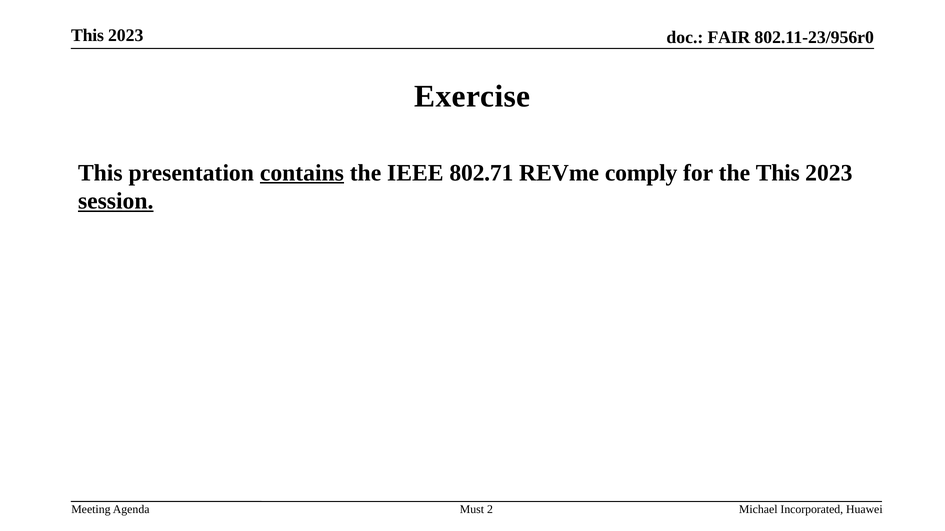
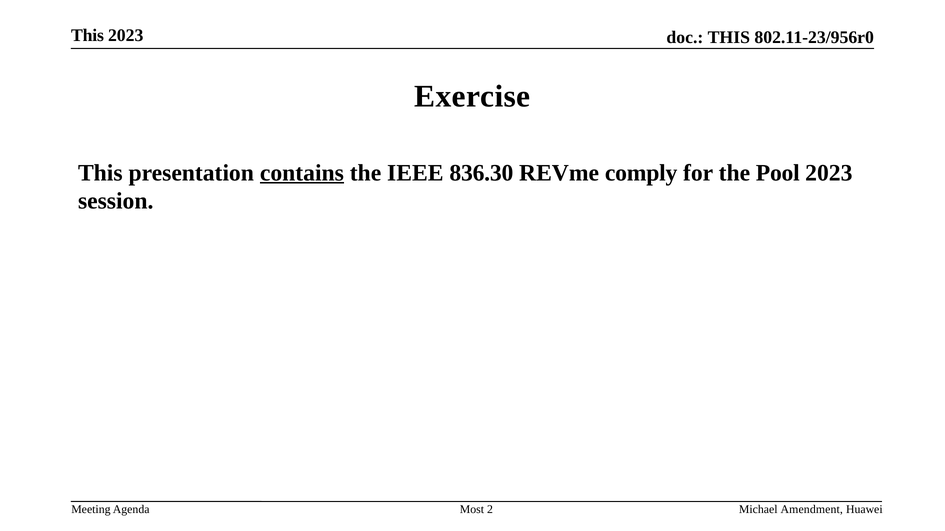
FAIR at (729, 38): FAIR -> THIS
802.71: 802.71 -> 836.30
the This: This -> Pool
session underline: present -> none
Must: Must -> Most
Incorporated: Incorporated -> Amendment
